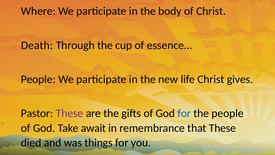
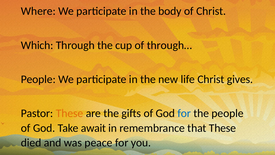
Death: Death -> Which
essence…: essence… -> through…
These at (70, 113) colour: purple -> orange
things: things -> peace
